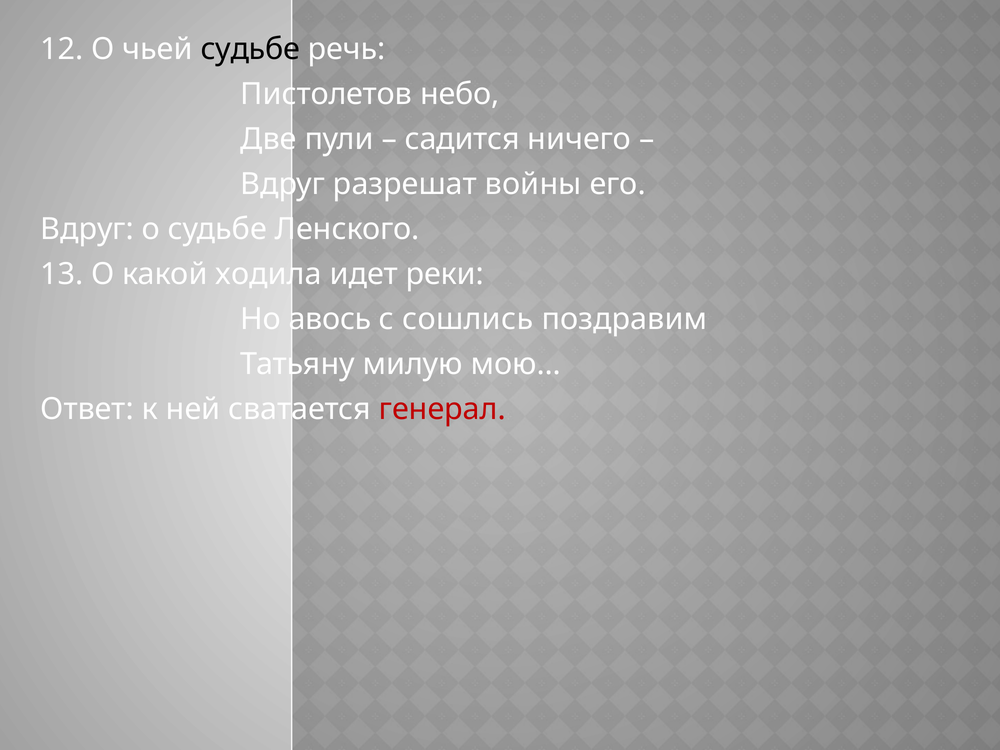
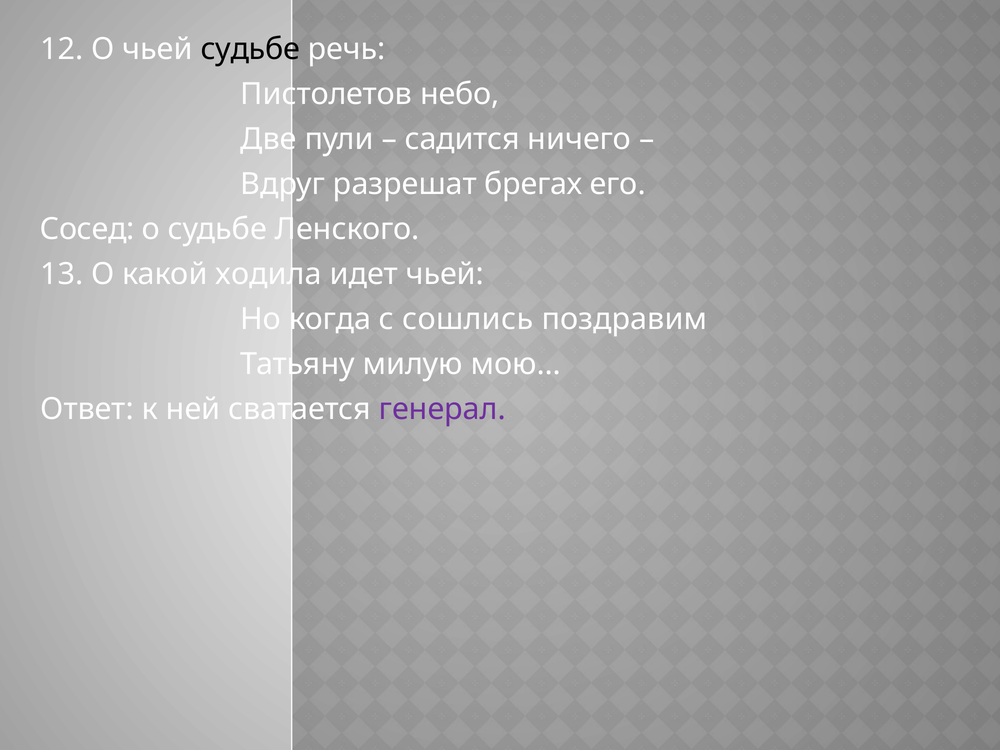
войны: войны -> брегах
Вдруг at (87, 229): Вдруг -> Сосед
идет реки: реки -> чьей
авось: авось -> когда
генерал colour: red -> purple
